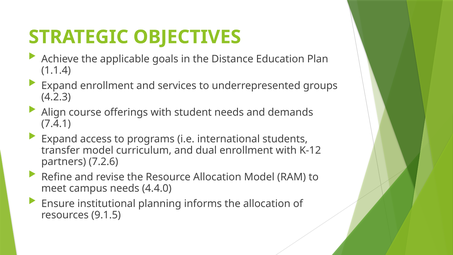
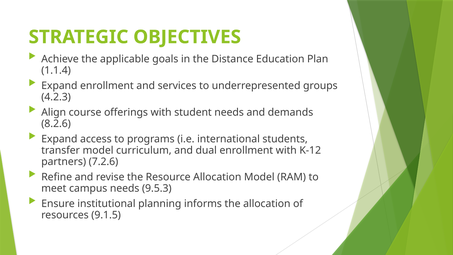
7.4.1: 7.4.1 -> 8.2.6
4.4.0: 4.4.0 -> 9.5.3
